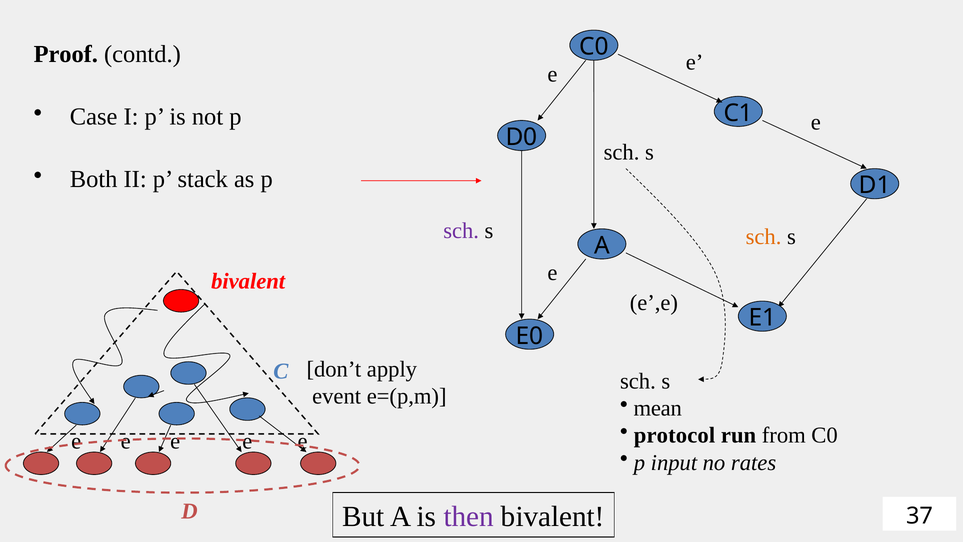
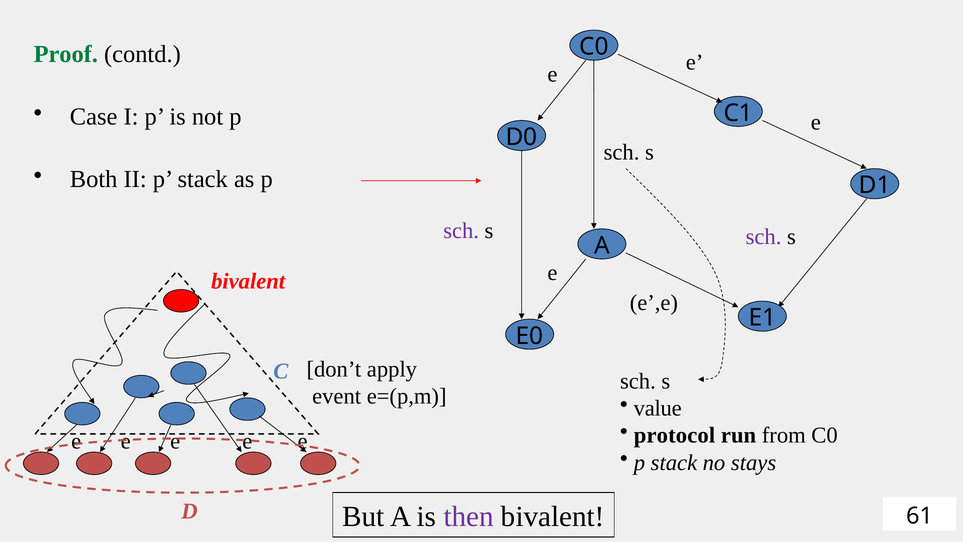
Proof colour: black -> green
sch at (764, 237) colour: orange -> purple
mean: mean -> value
input at (674, 463): input -> stack
rates: rates -> stays
37: 37 -> 61
